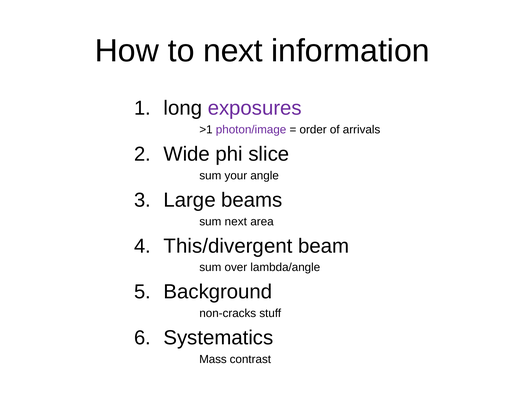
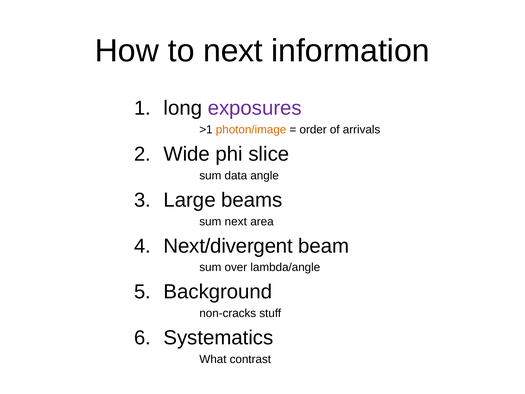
photon/image colour: purple -> orange
your: your -> data
This/divergent: This/divergent -> Next/divergent
Mass: Mass -> What
